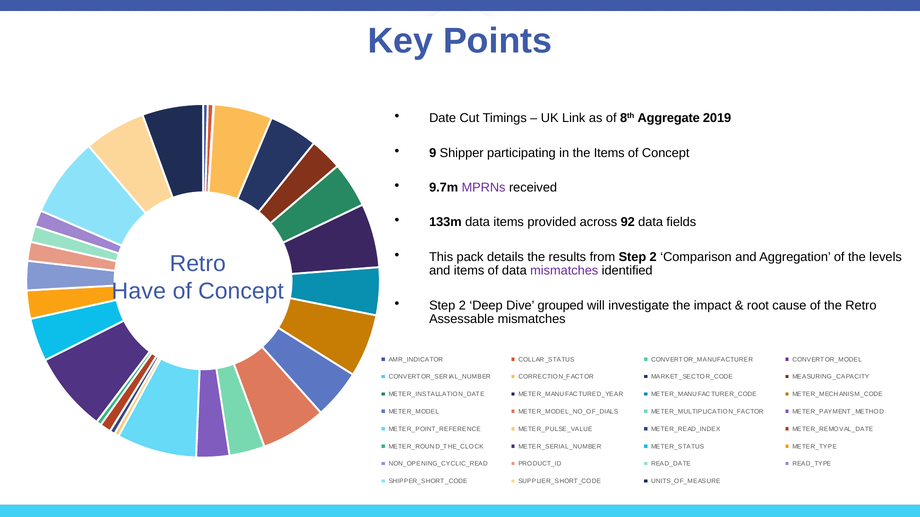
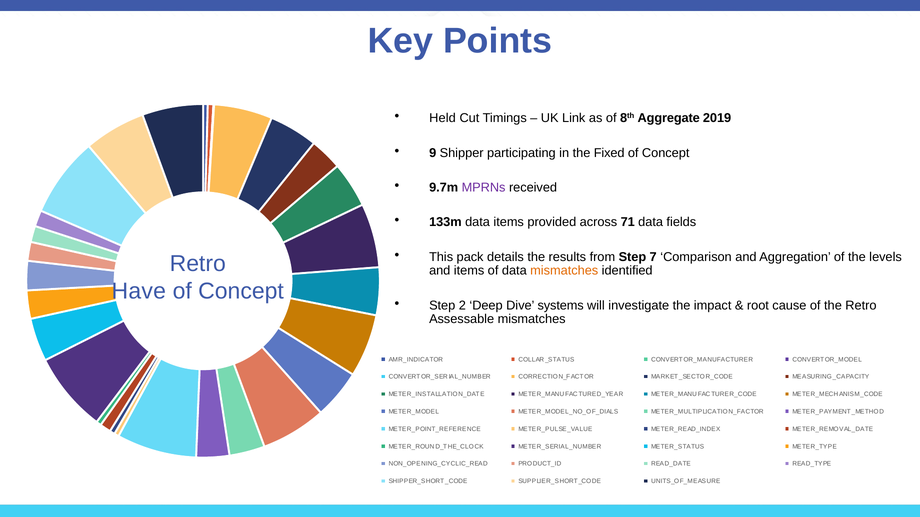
Date: Date -> Held
the Items: Items -> Fixed
92: 92 -> 71
from Step 2: 2 -> 7
mismatches at (564, 271) colour: purple -> orange
grouped: grouped -> systems
